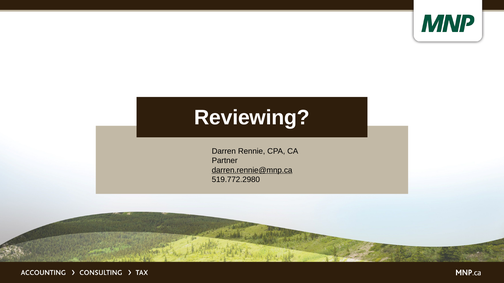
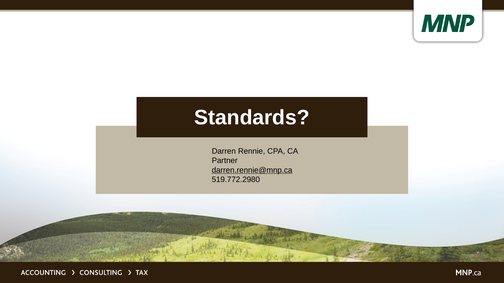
Reviewing: Reviewing -> Standards
